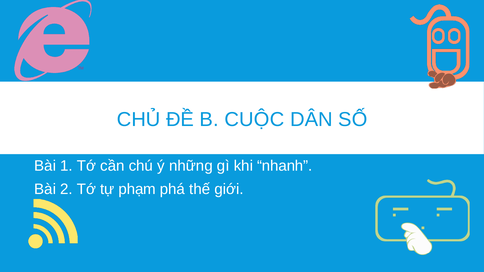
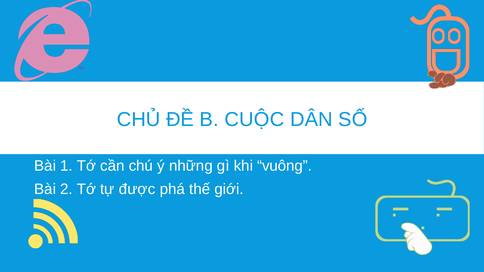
nhanh: nhanh -> vuông
phạm: phạm -> được
